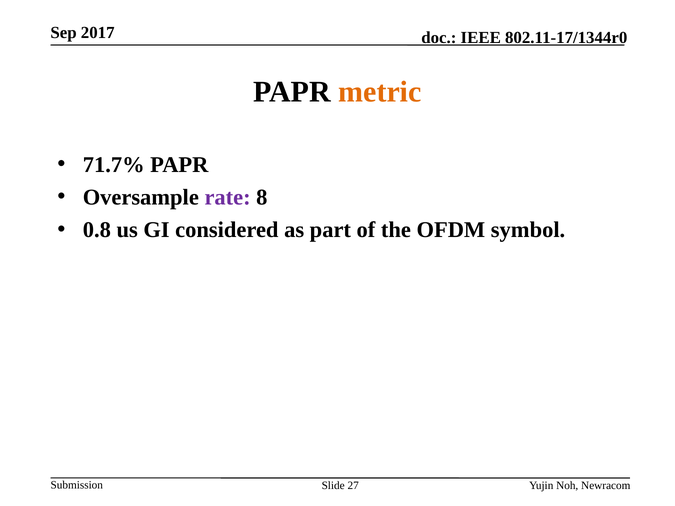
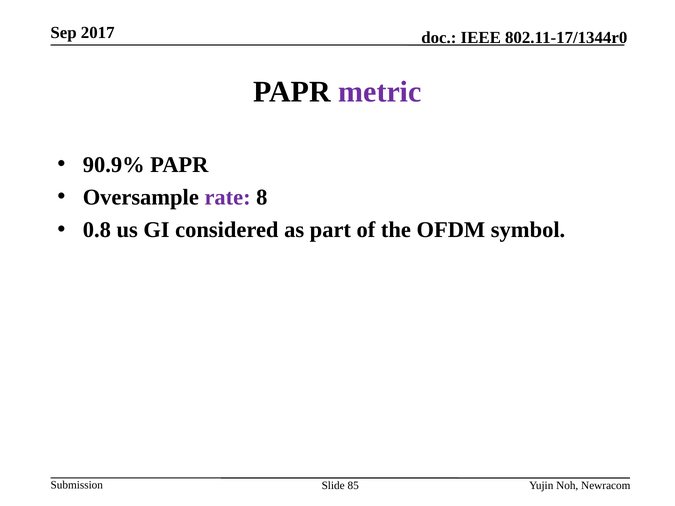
metric colour: orange -> purple
71.7%: 71.7% -> 90.9%
27: 27 -> 85
